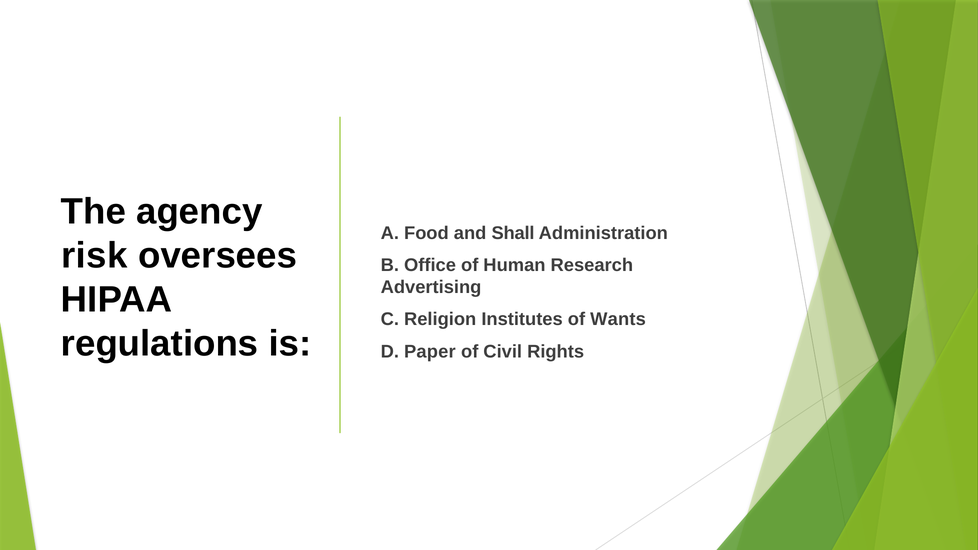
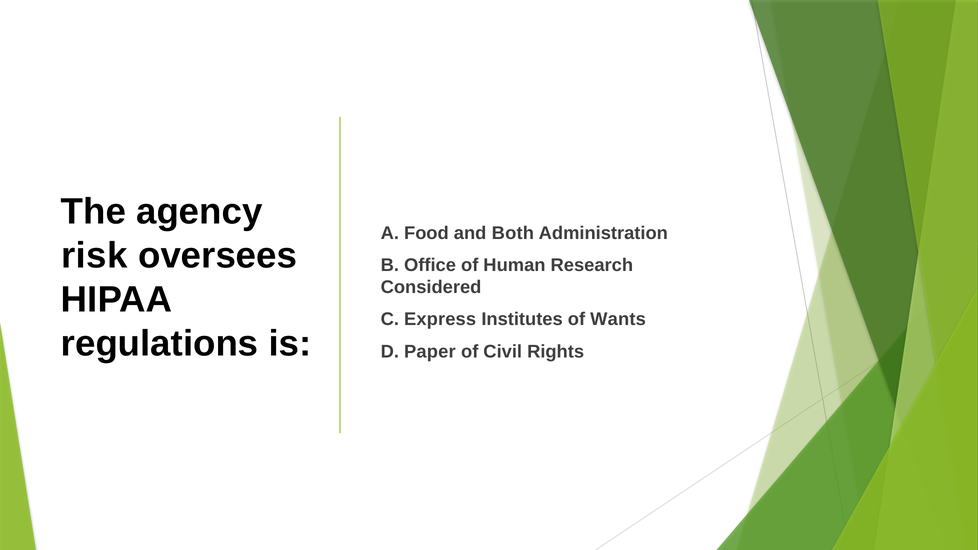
Shall: Shall -> Both
Advertising: Advertising -> Considered
Religion: Religion -> Express
